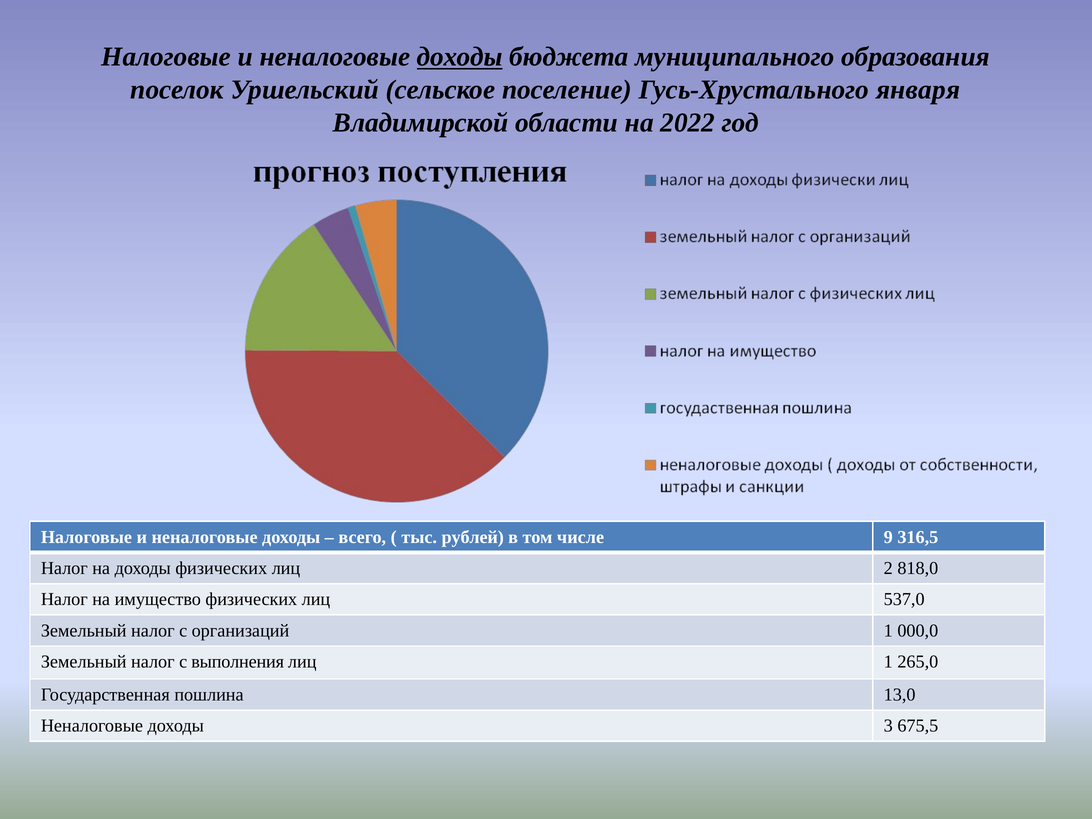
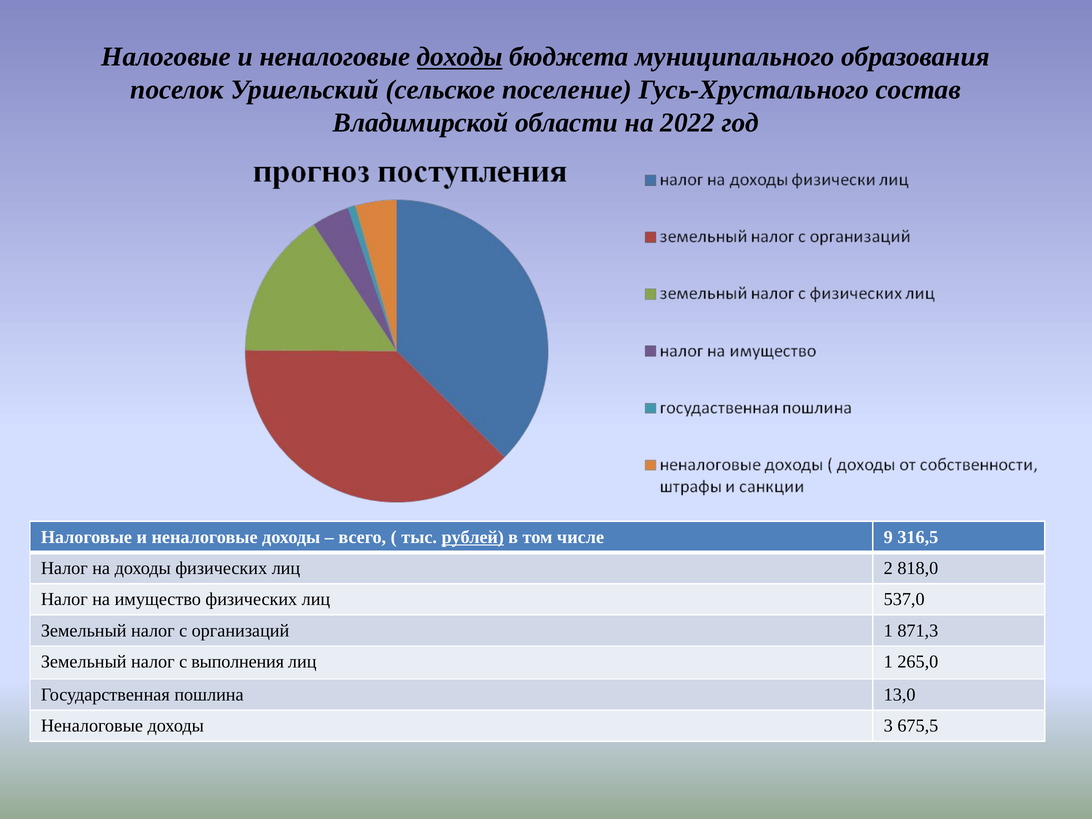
января: января -> состав
рублей underline: none -> present
000,0: 000,0 -> 871,3
